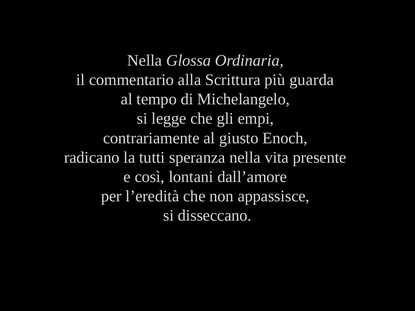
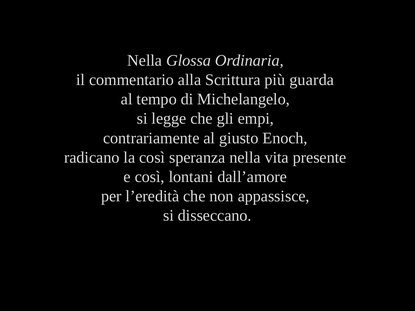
la tutti: tutti -> così
